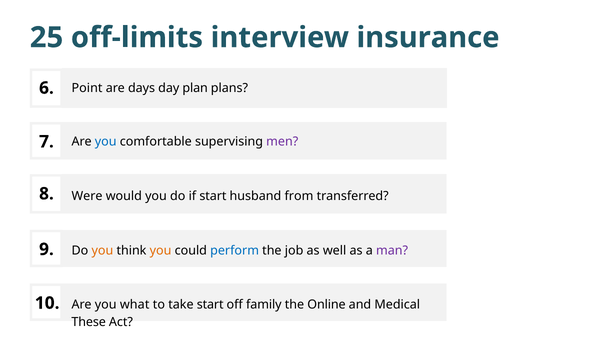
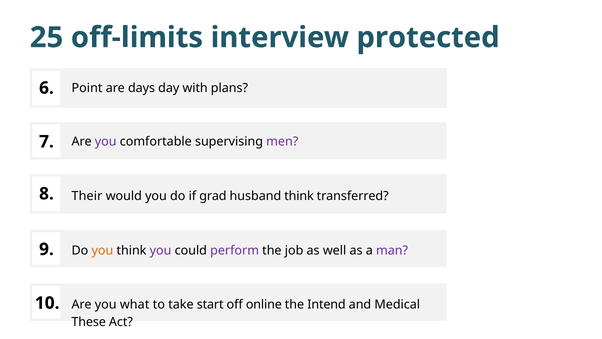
insurance: insurance -> protected
plan: plan -> with
you at (106, 141) colour: blue -> purple
Were: Were -> Their
if start: start -> grad
husband from: from -> think
you at (161, 251) colour: orange -> purple
perform colour: blue -> purple
family: family -> online
Online: Online -> Intend
